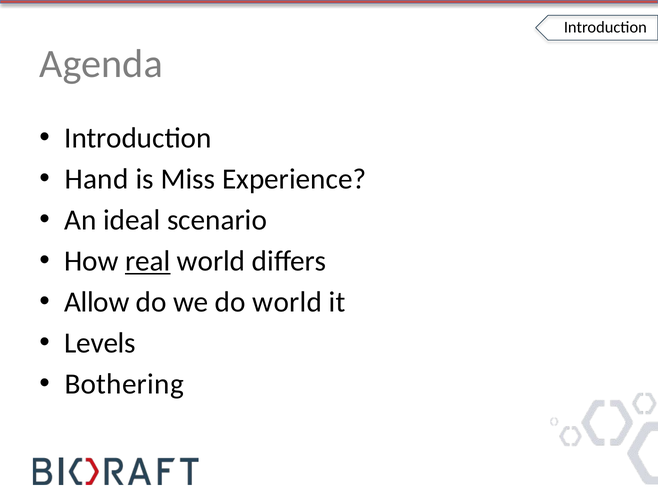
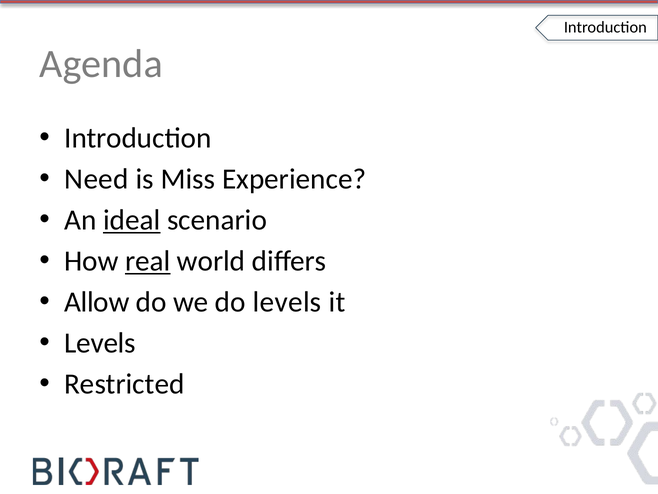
Hand: Hand -> Need
ideal underline: none -> present
do world: world -> levels
Bothering: Bothering -> Restricted
